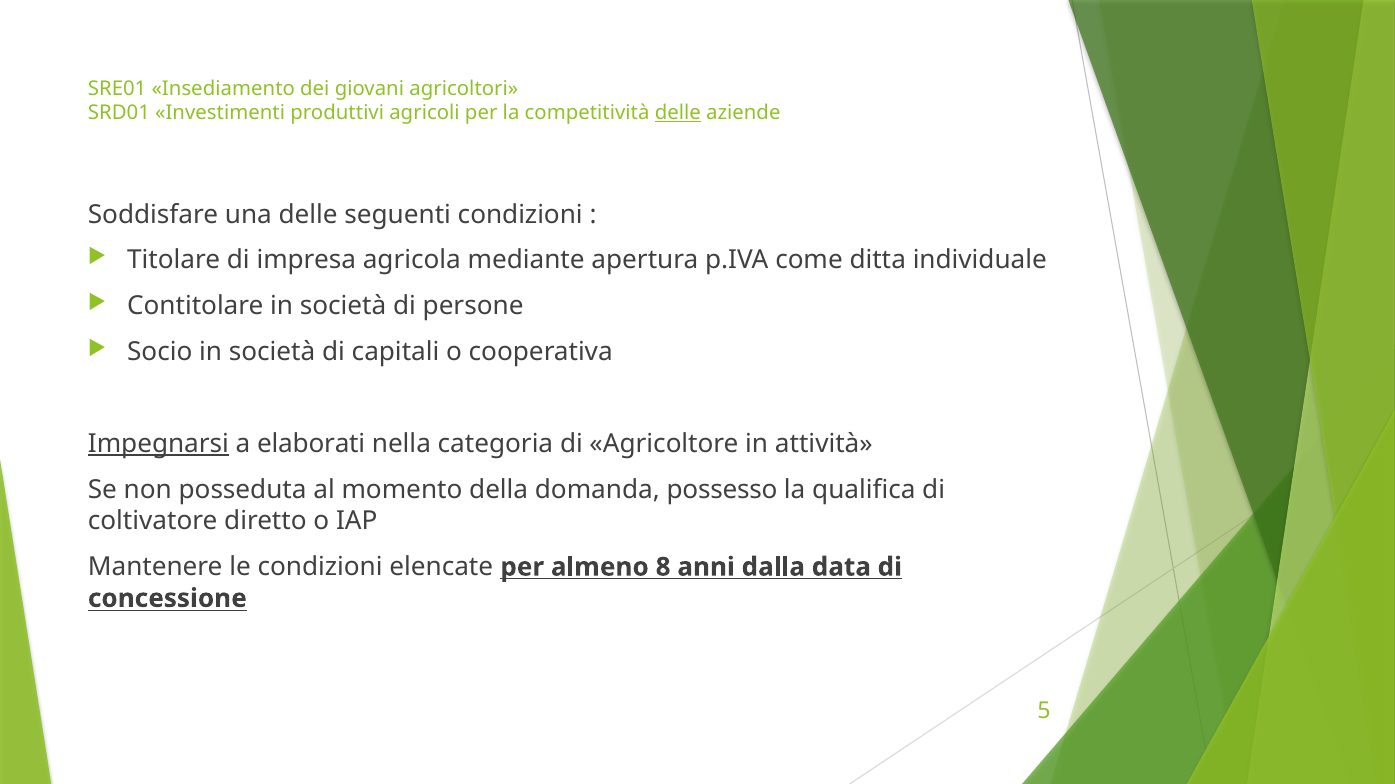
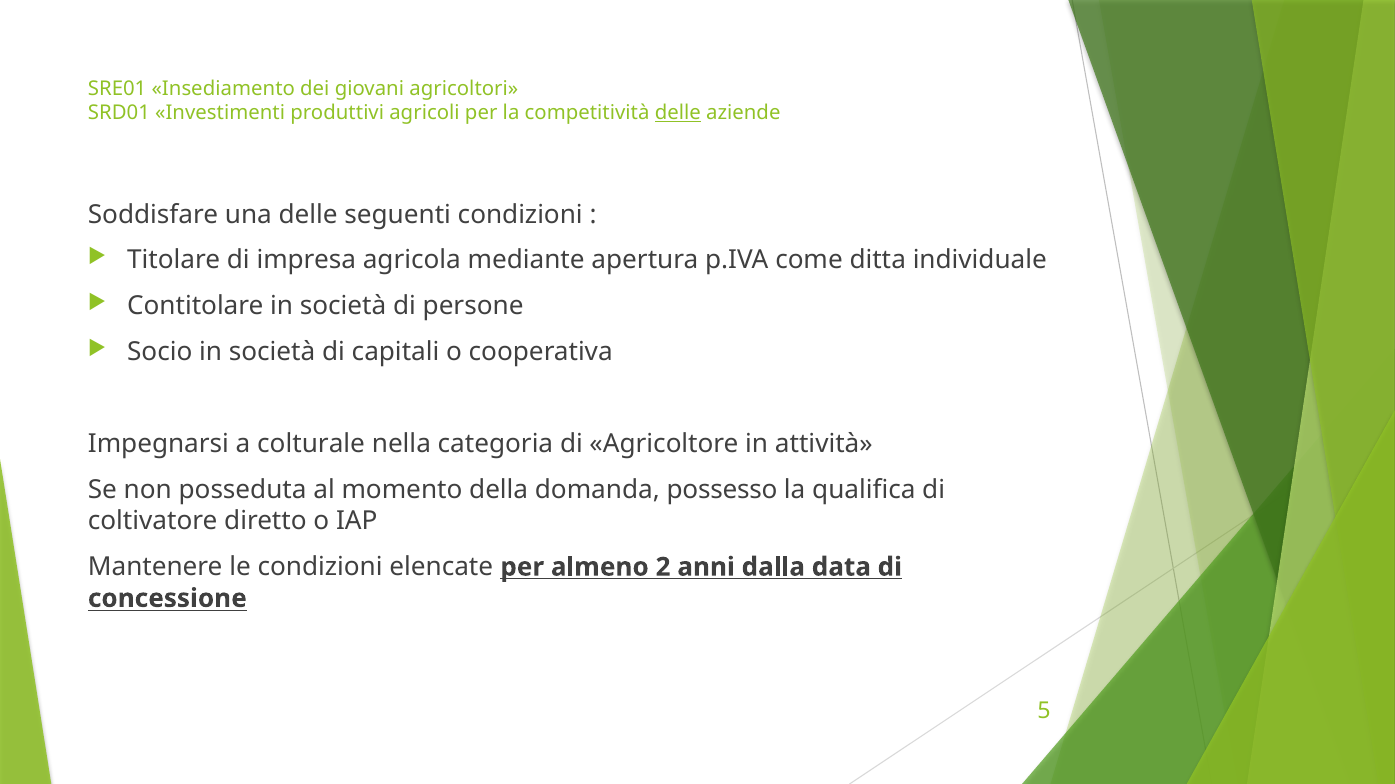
Impegnarsi underline: present -> none
elaborati: elaborati -> colturale
8: 8 -> 2
